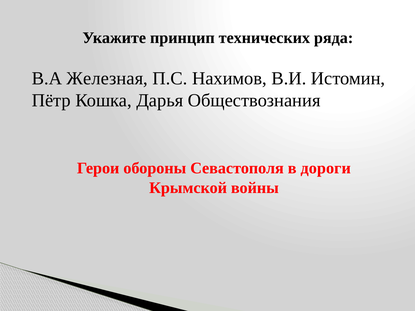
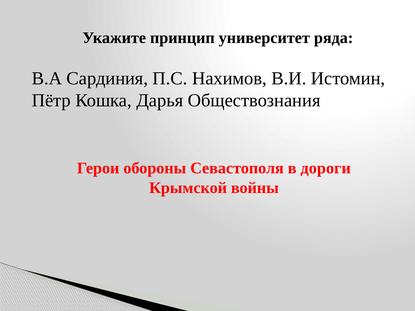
технических: технических -> университет
Железная: Железная -> Сардиния
